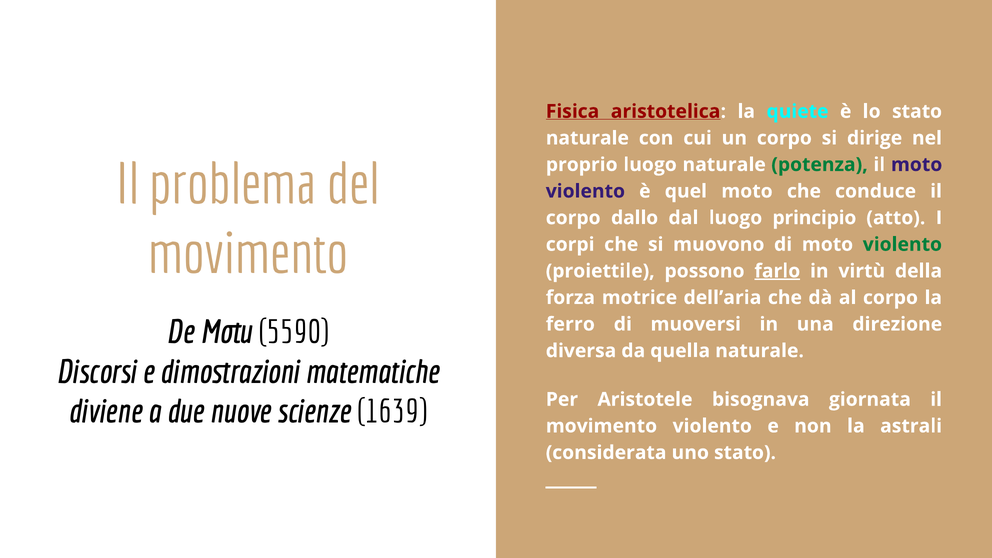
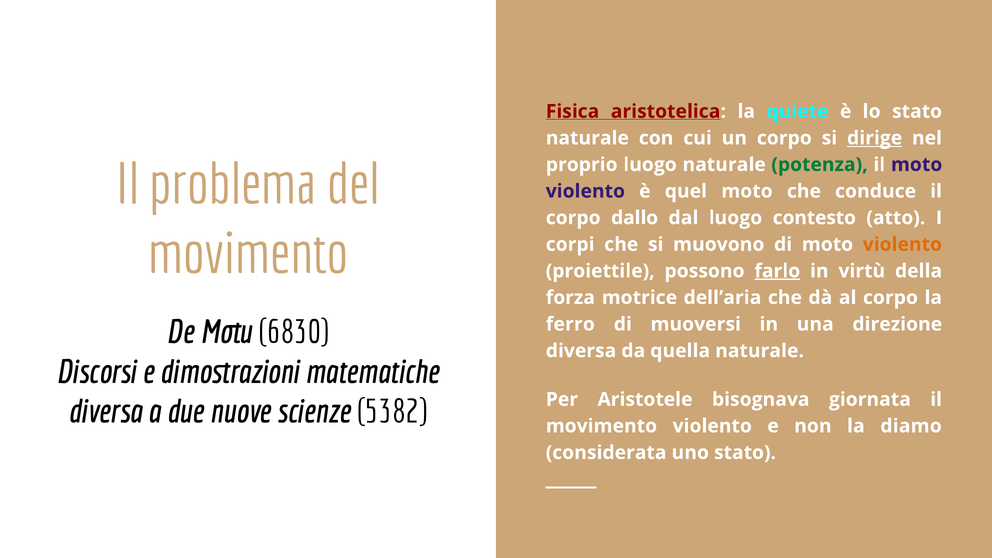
dirige underline: none -> present
principio: principio -> contesto
violento at (902, 244) colour: green -> orange
5590: 5590 -> 6830
diviene at (105, 412): diviene -> diversa
1639: 1639 -> 5382
astrali: astrali -> diamo
